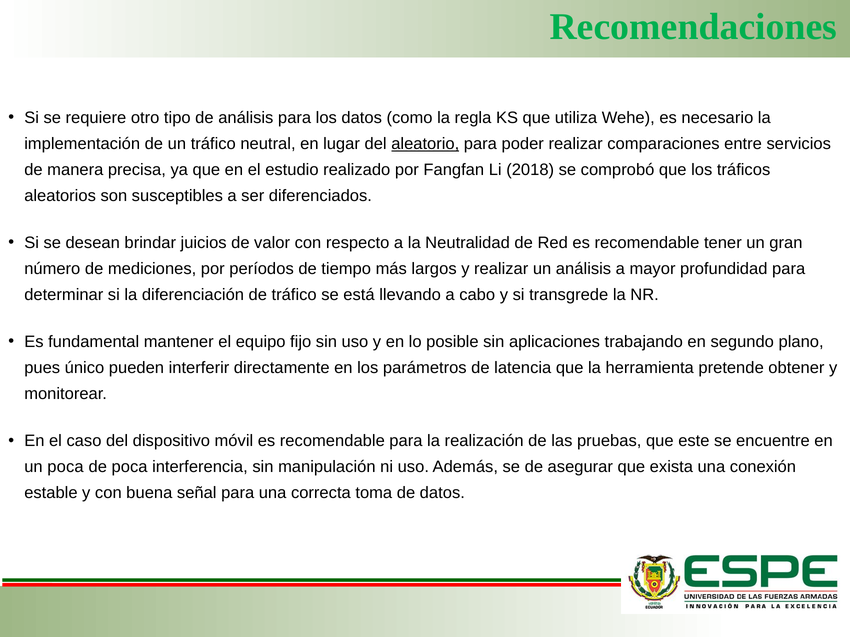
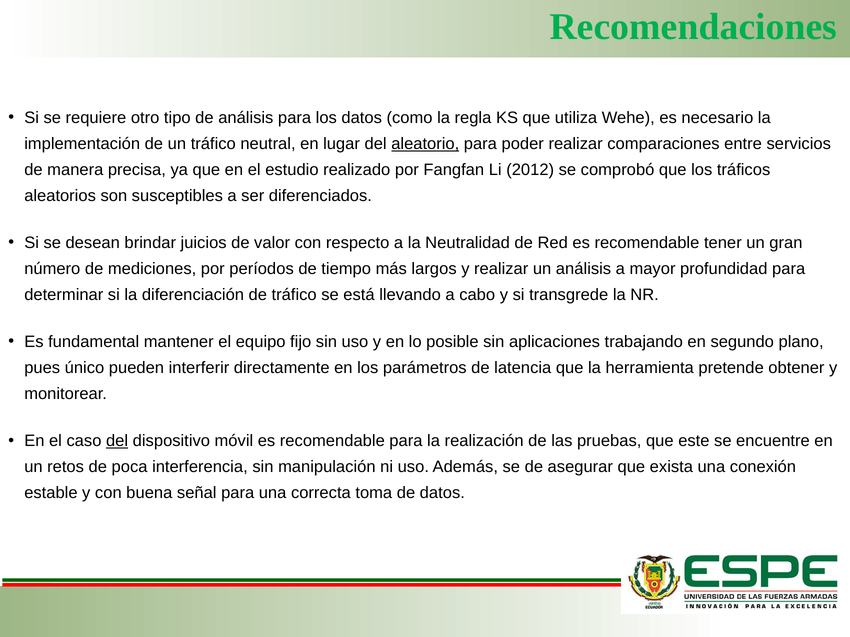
2018: 2018 -> 2012
del at (117, 441) underline: none -> present
un poca: poca -> retos
